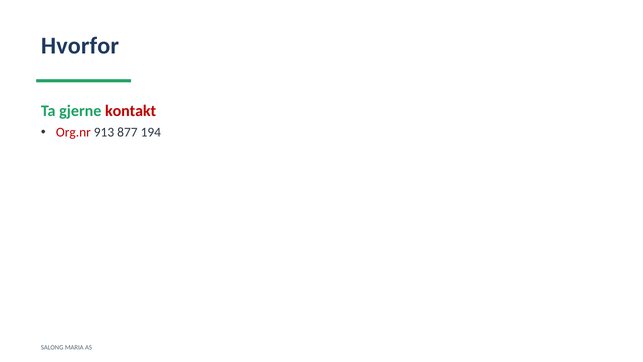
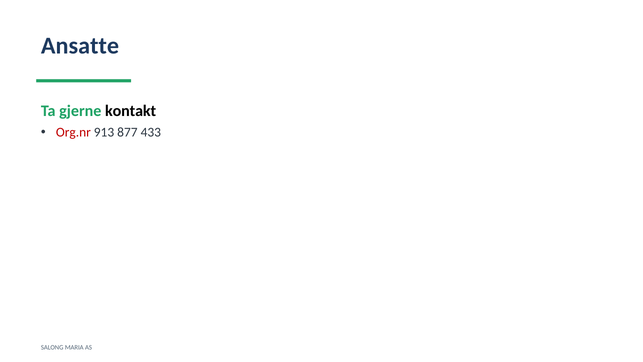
Hvorfor: Hvorfor -> Ansatte
kontakt colour: red -> black
194: 194 -> 433
